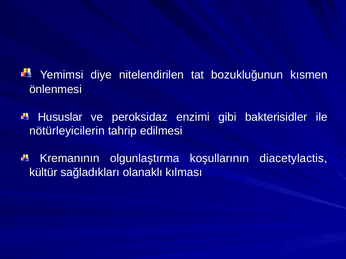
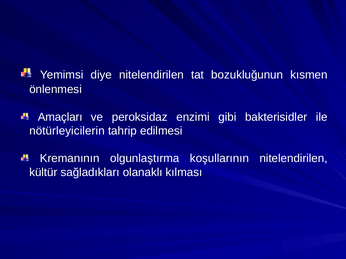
Hususlar: Hususlar -> Amaçları
koşullarının diacetylactis: diacetylactis -> nitelendirilen
